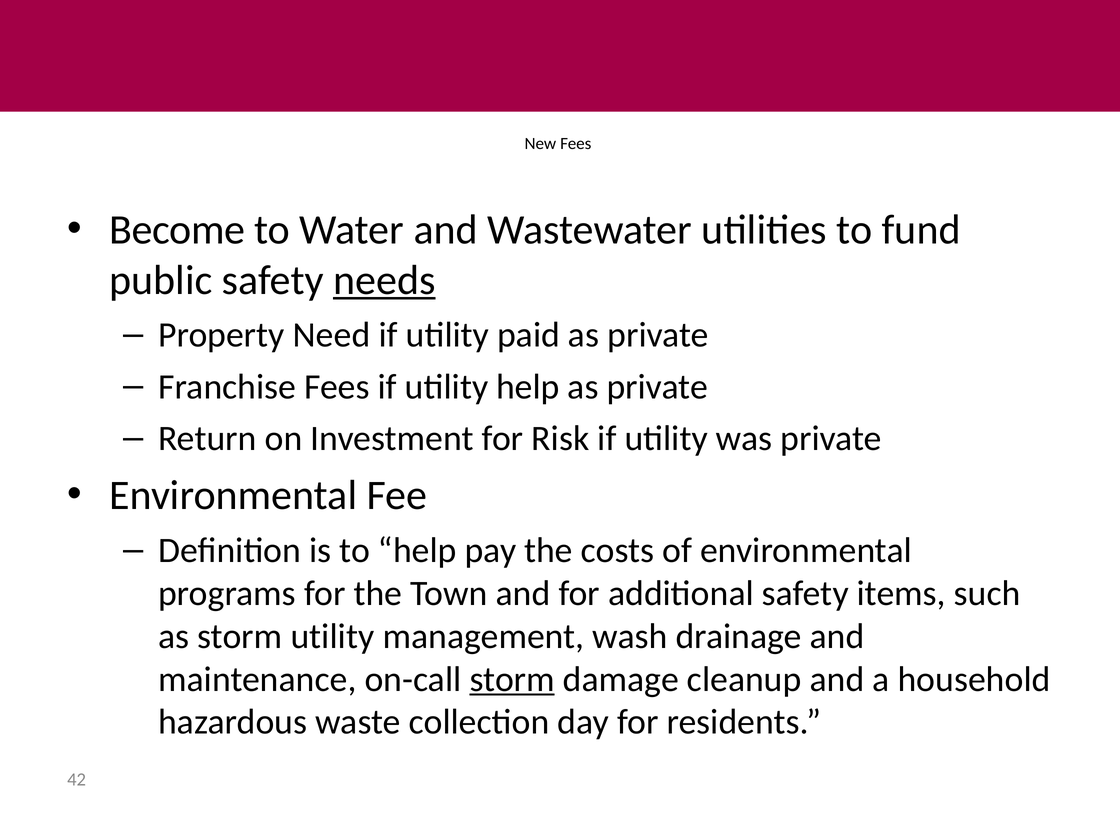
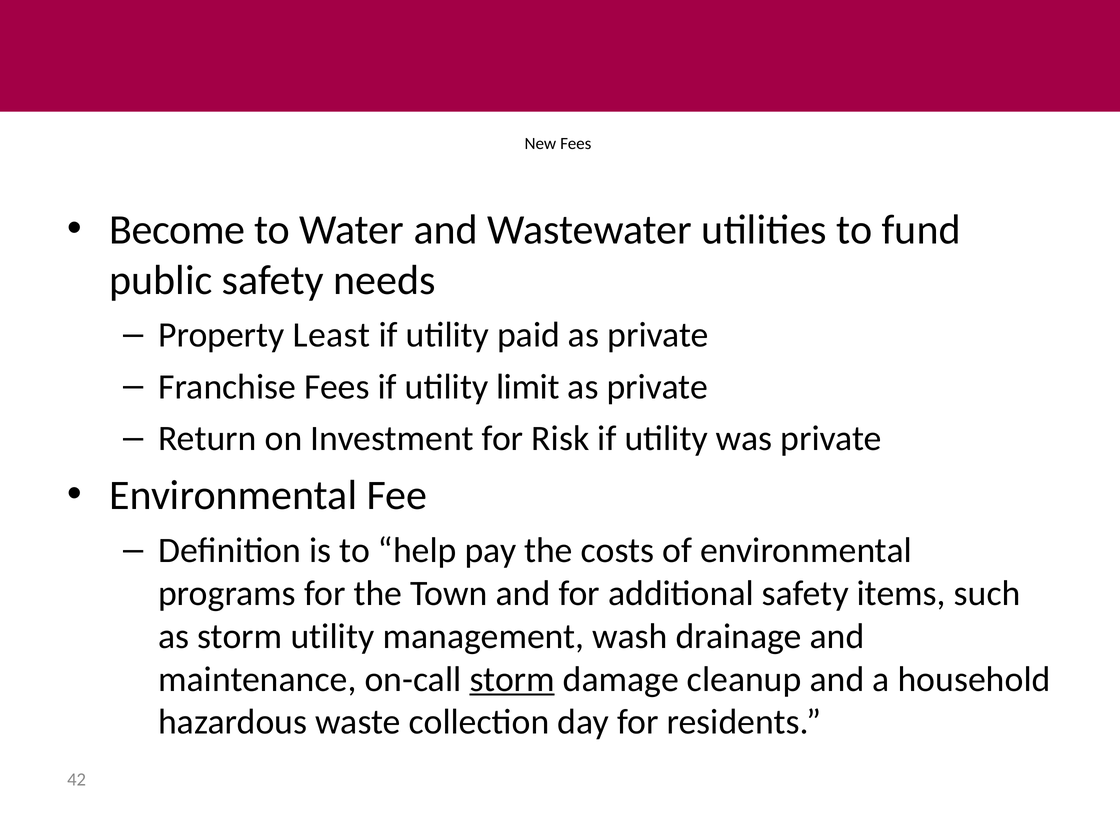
needs underline: present -> none
Need: Need -> Least
utility help: help -> limit
